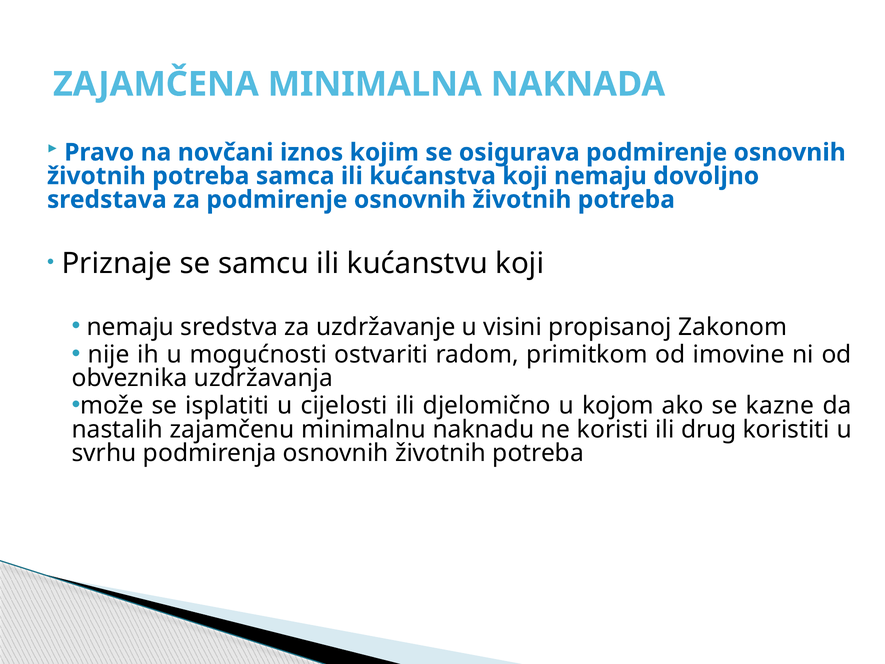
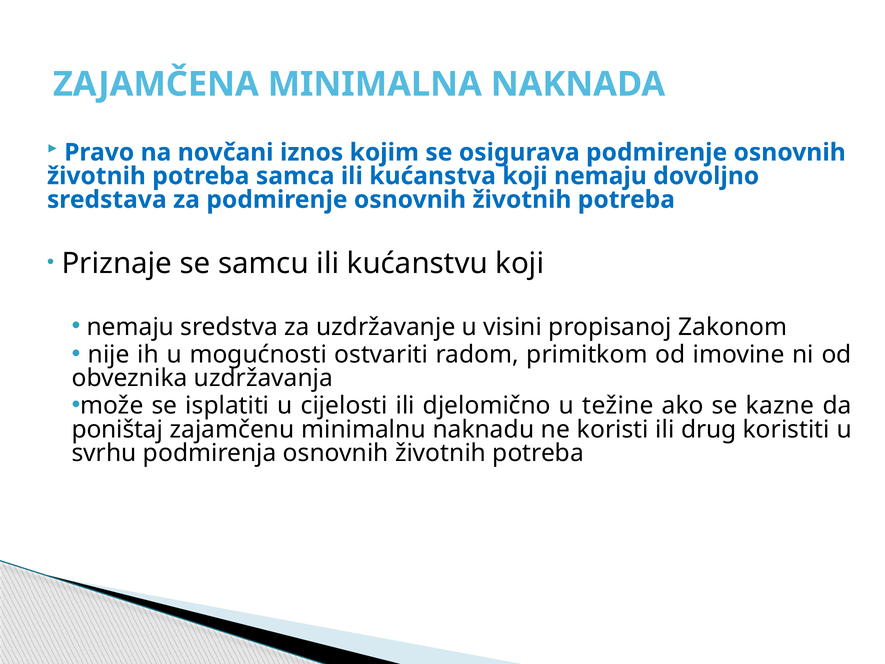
kojom: kojom -> težine
nastalih: nastalih -> poništaj
